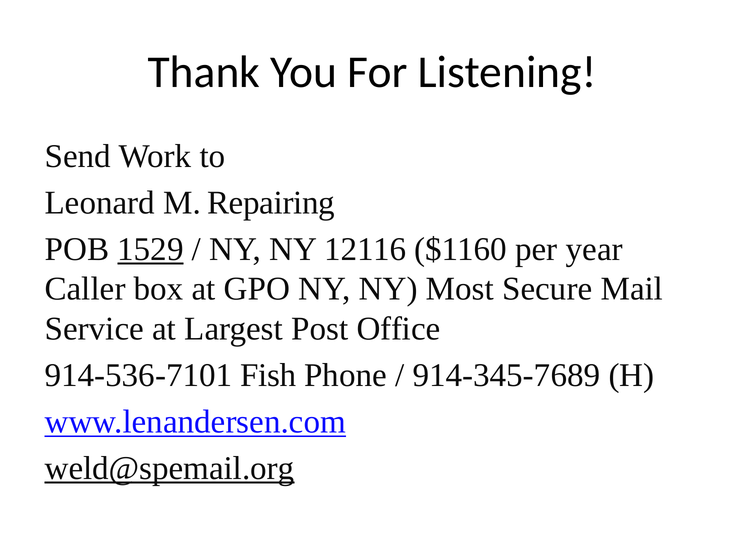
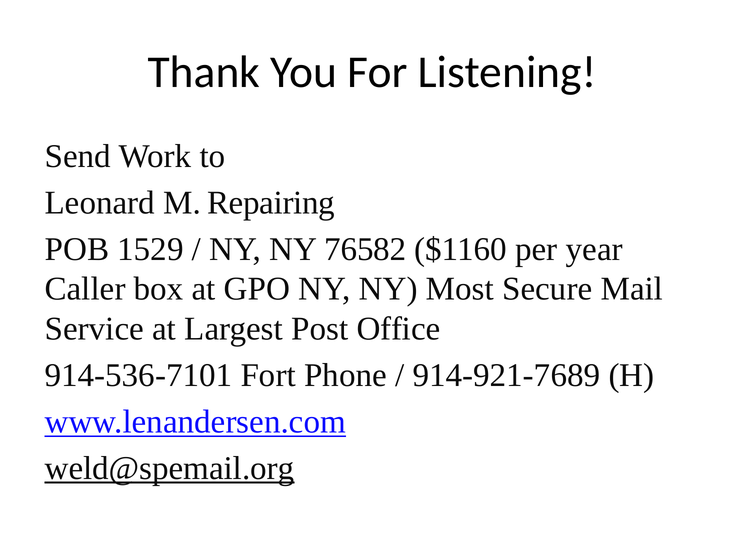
1529 underline: present -> none
12116: 12116 -> 76582
Fish: Fish -> Fort
914-345-7689: 914-345-7689 -> 914-921-7689
